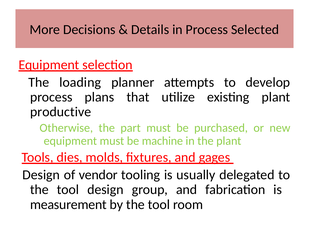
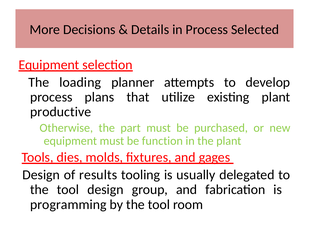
machine: machine -> function
vendor: vendor -> results
measurement: measurement -> programming
